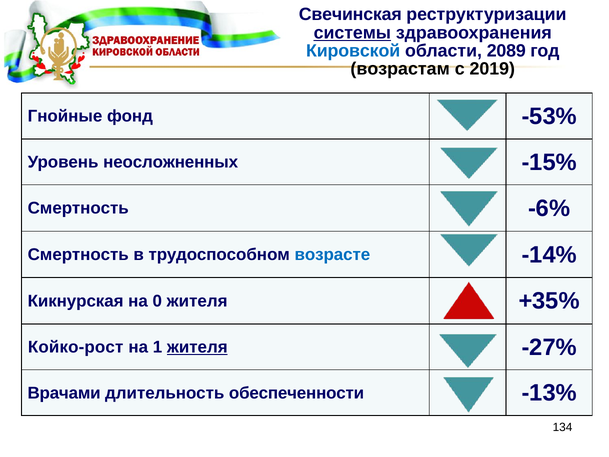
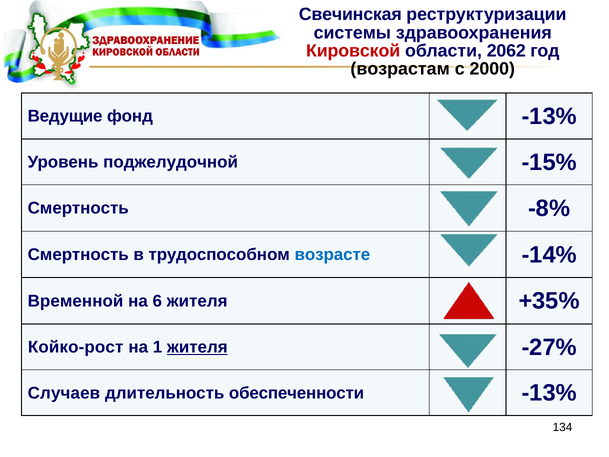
системы underline: present -> none
Кировской colour: blue -> red
2089: 2089 -> 2062
2019: 2019 -> 2000
Гнойные: Гнойные -> Ведущие
фонд -53%: -53% -> -13%
неосложненных: неосложненных -> поджелудочной
-6%: -6% -> -8%
Кикнурская: Кикнурская -> Временной
0: 0 -> 6
Врачами: Врачами -> Случаев
